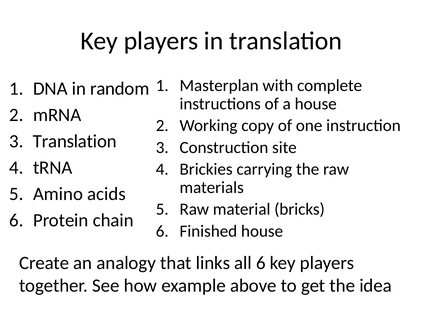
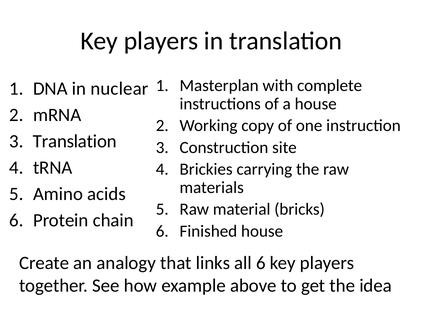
random: random -> nuclear
